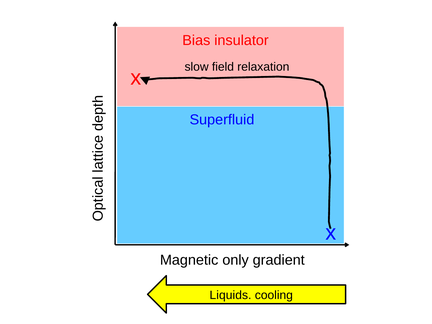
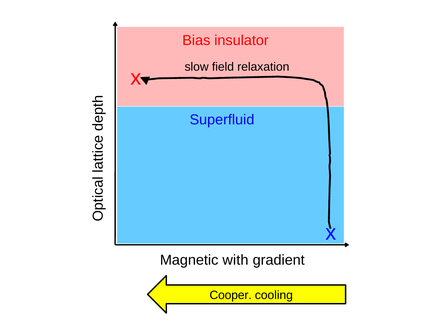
only: only -> with
Liquids: Liquids -> Cooper
